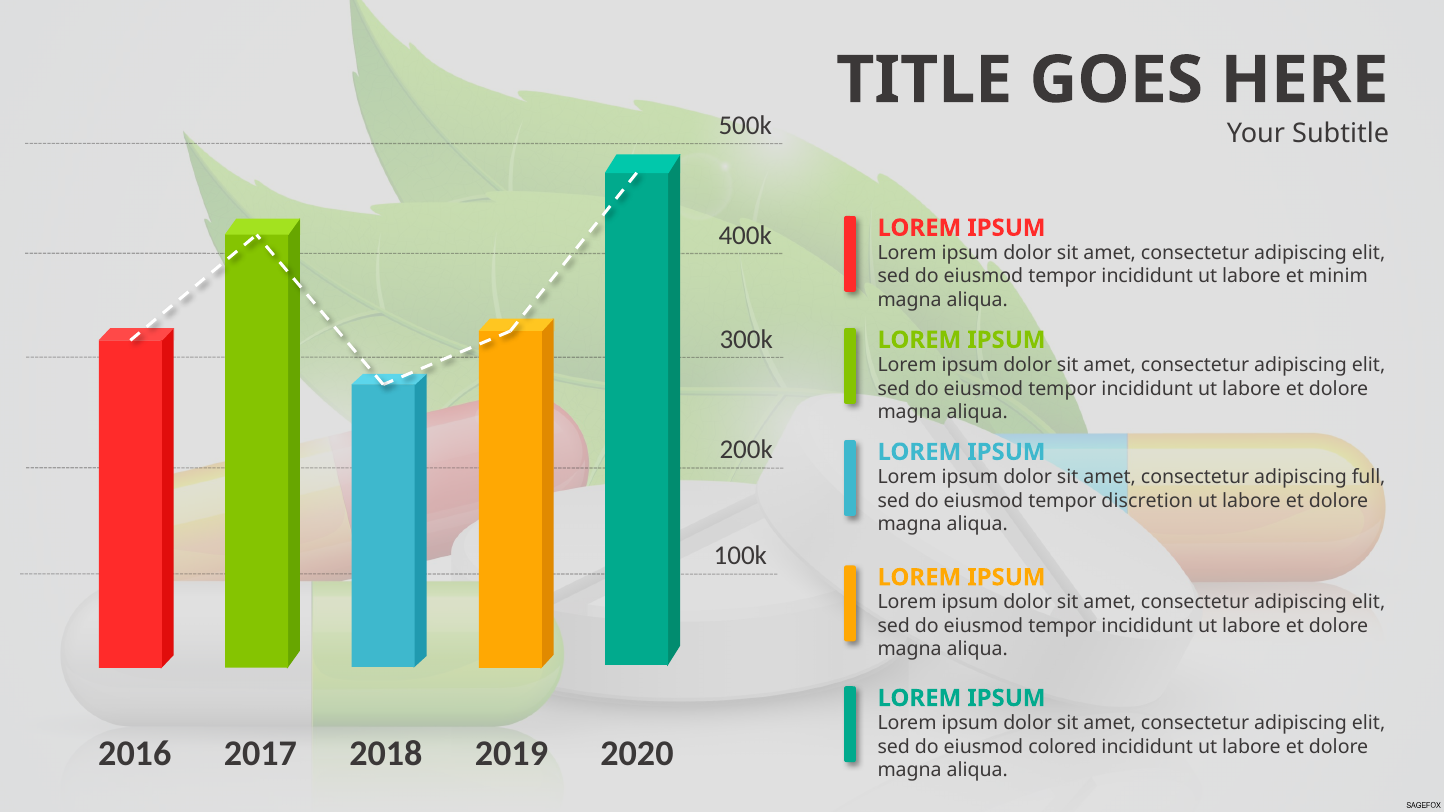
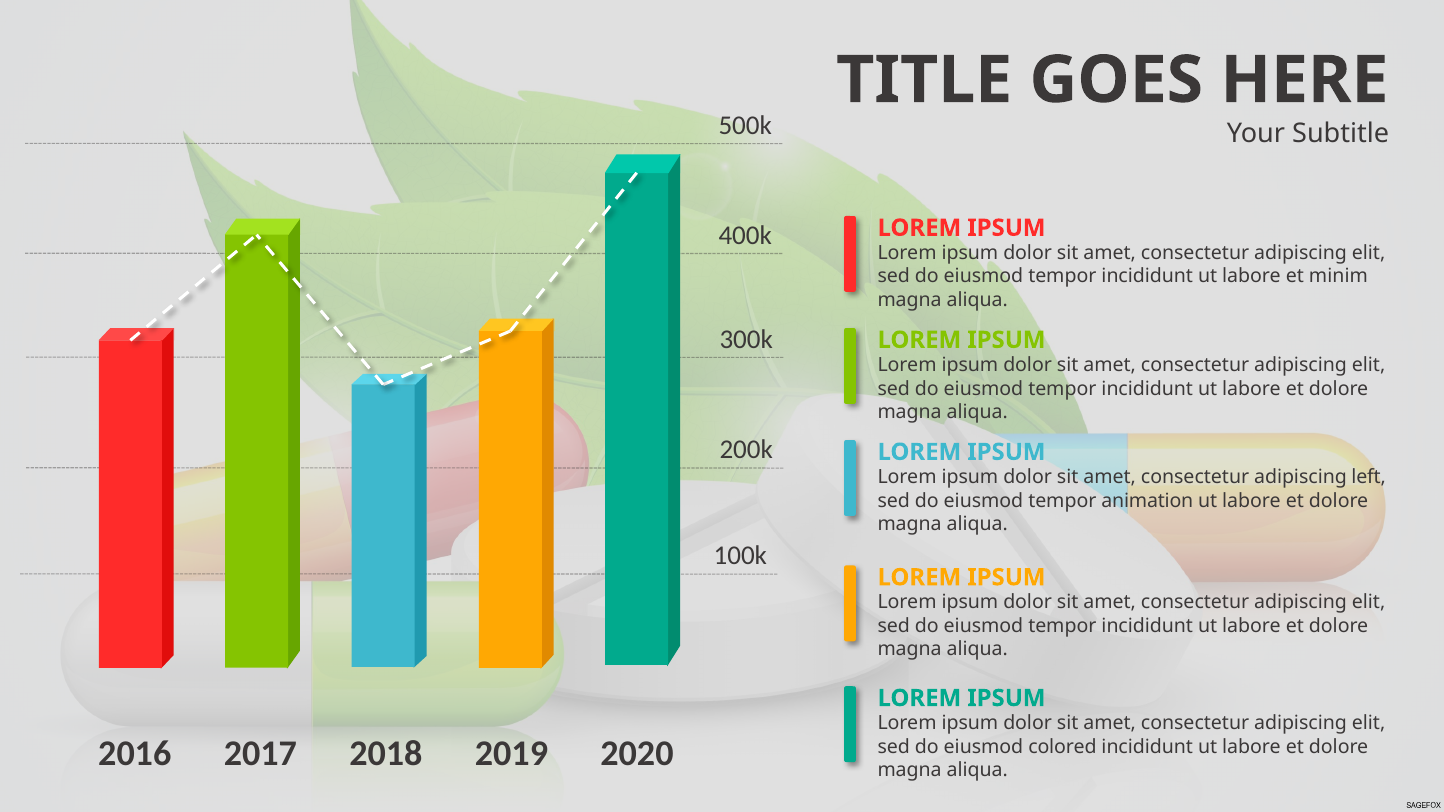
full: full -> left
discretion: discretion -> animation
